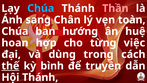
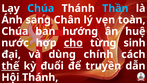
Thần colour: pink -> light blue
hoan: hoan -> nước
cho underline: none -> present
việc: việc -> sinh
trong: trong -> chính
bình: bình -> đuổi
